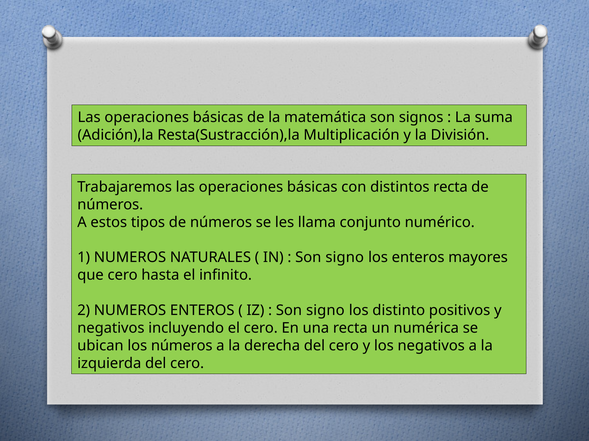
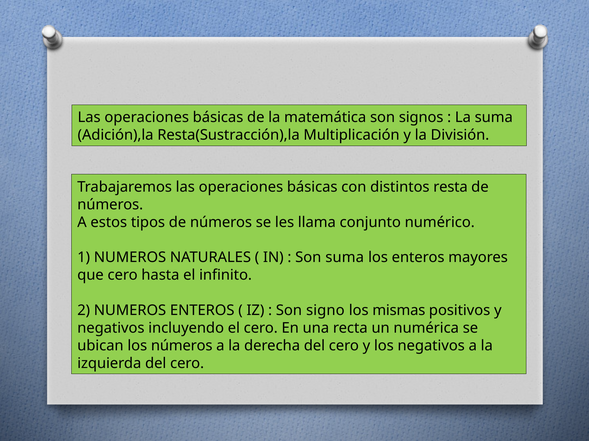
distintos recta: recta -> resta
signo at (345, 258): signo -> suma
distinto: distinto -> mismas
